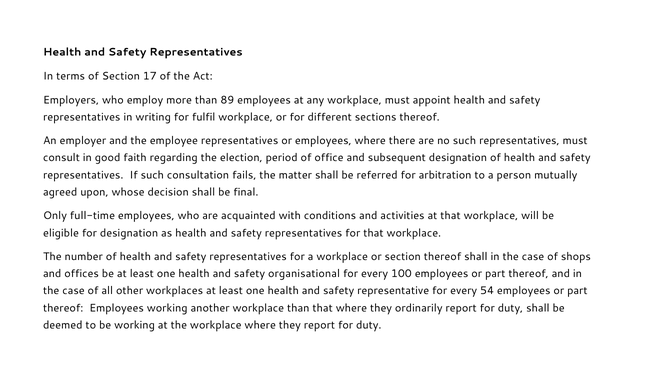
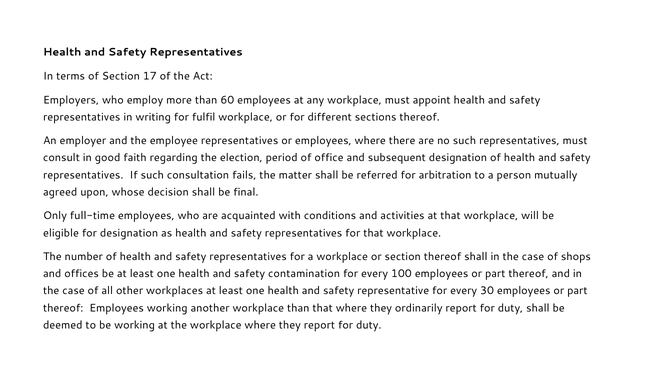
89: 89 -> 60
organisational: organisational -> contamination
54: 54 -> 30
